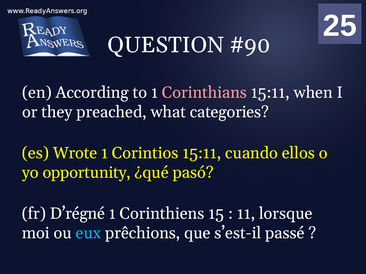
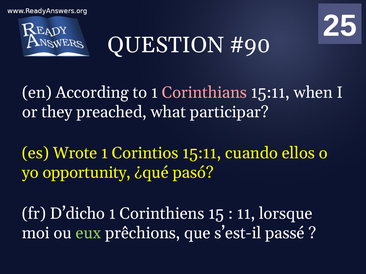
categories: categories -> participar
D’régné: D’régné -> D’dicho
eux colour: light blue -> light green
